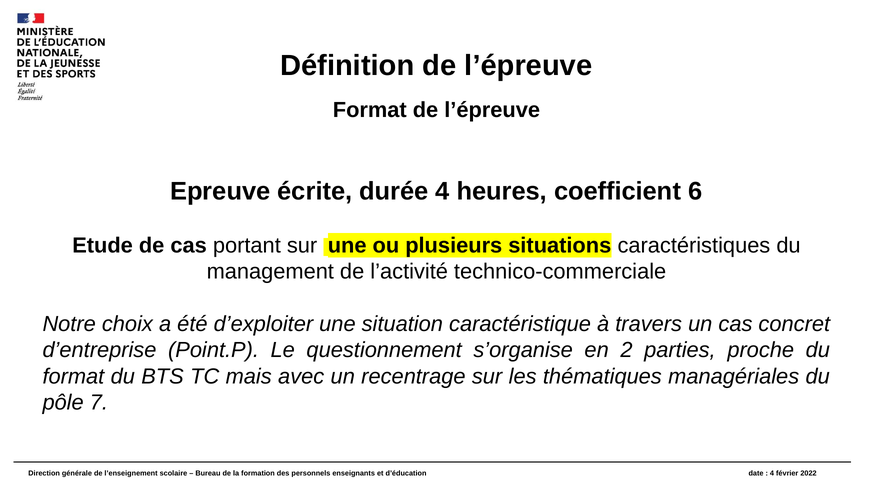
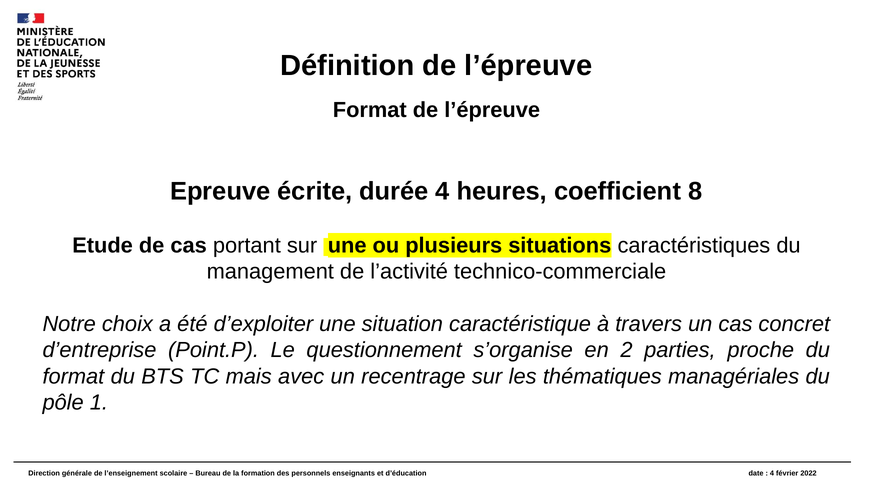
6: 6 -> 8
7: 7 -> 1
